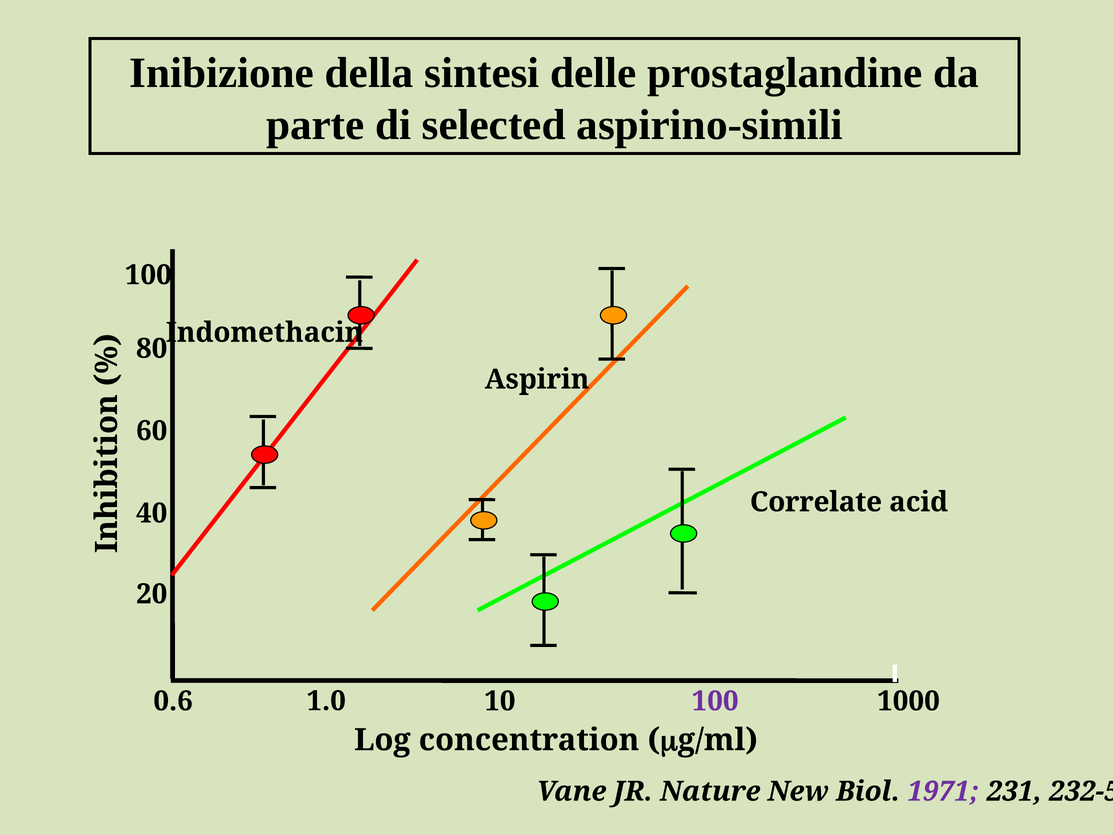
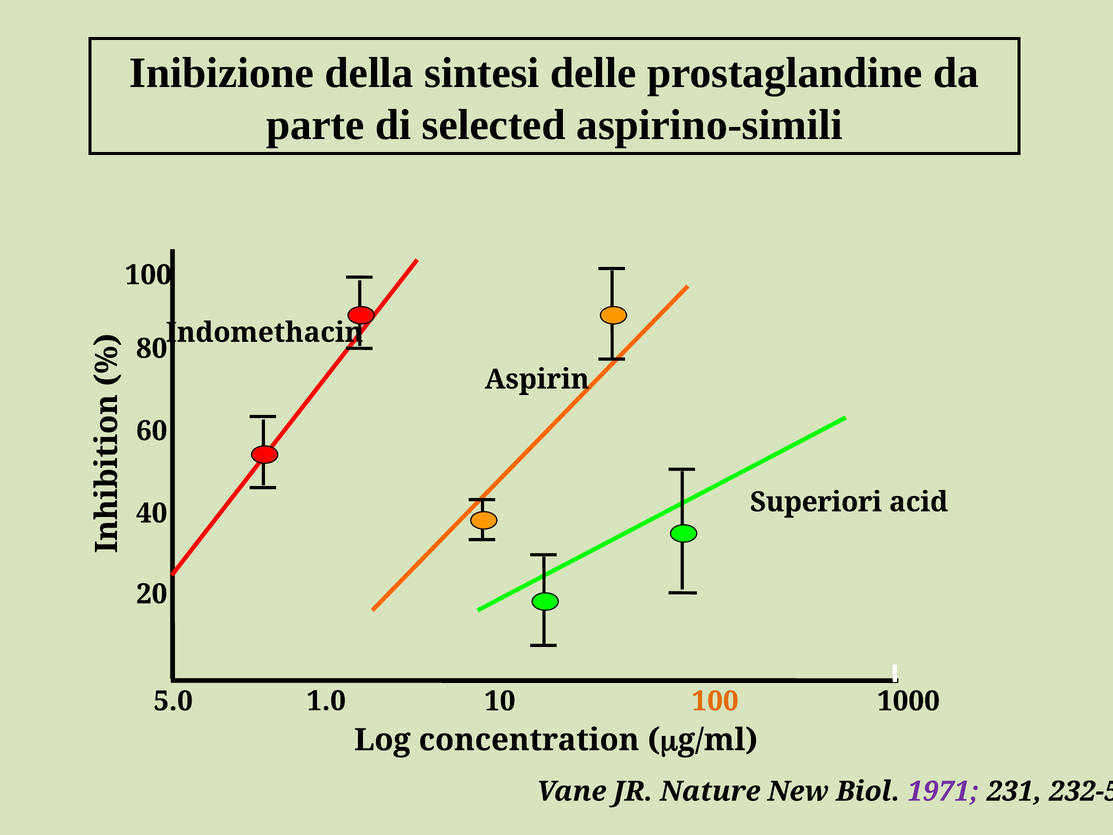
Correlate: Correlate -> Superiori
0.6: 0.6 -> 5.0
100 at (715, 701) colour: purple -> orange
